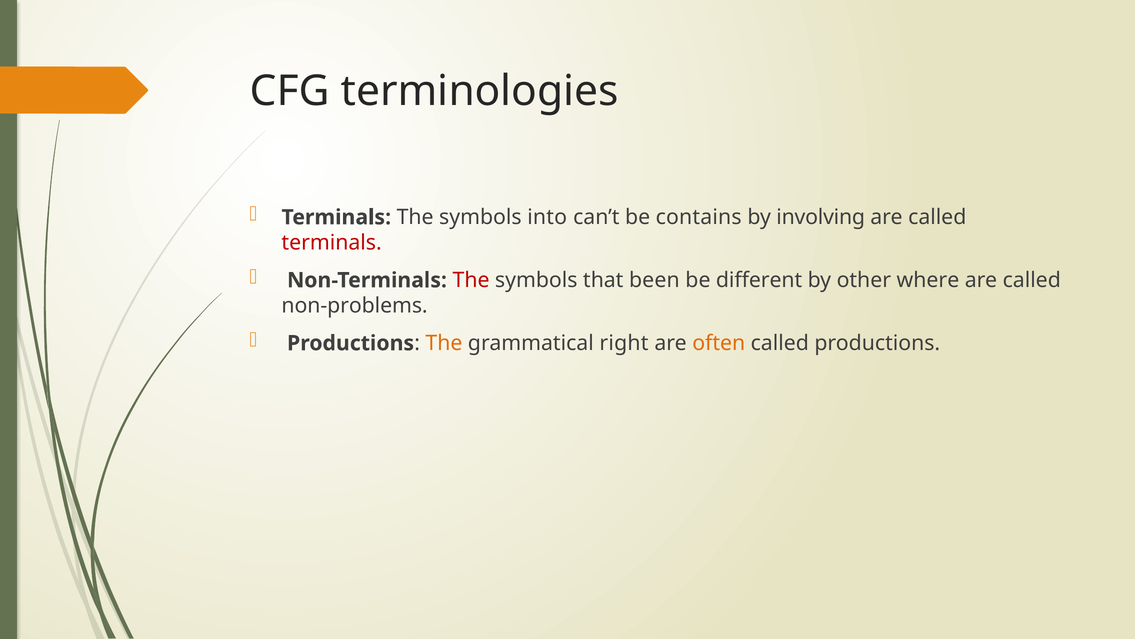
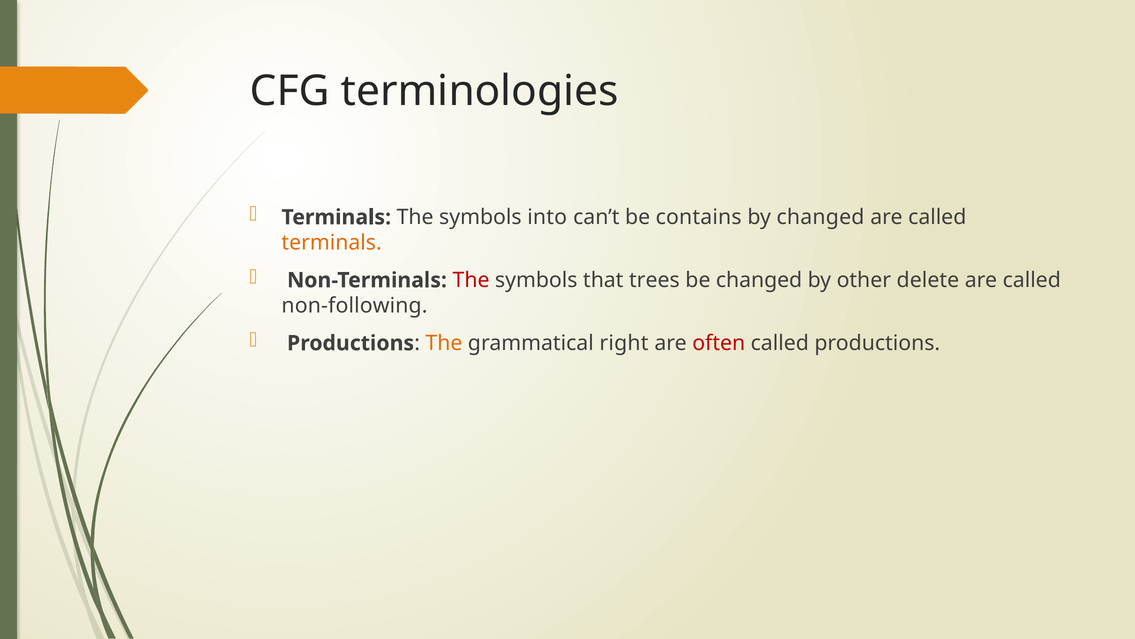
by involving: involving -> changed
terminals at (332, 243) colour: red -> orange
been: been -> trees
be different: different -> changed
where: where -> delete
non-problems: non-problems -> non-following
often colour: orange -> red
